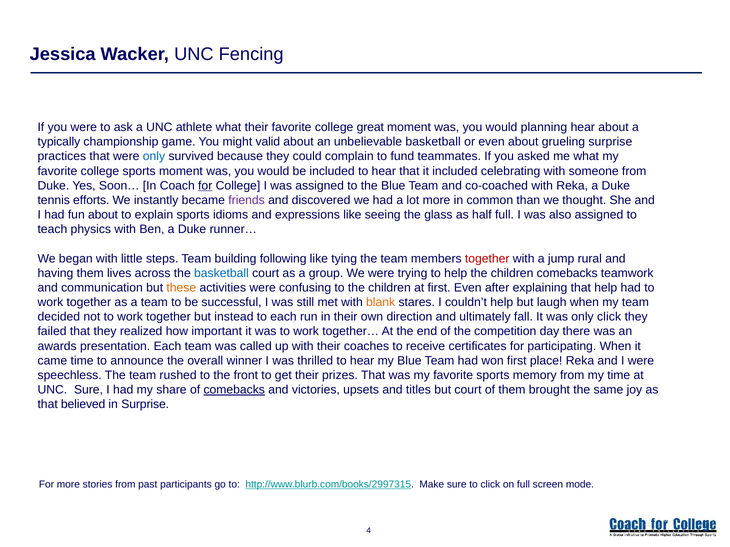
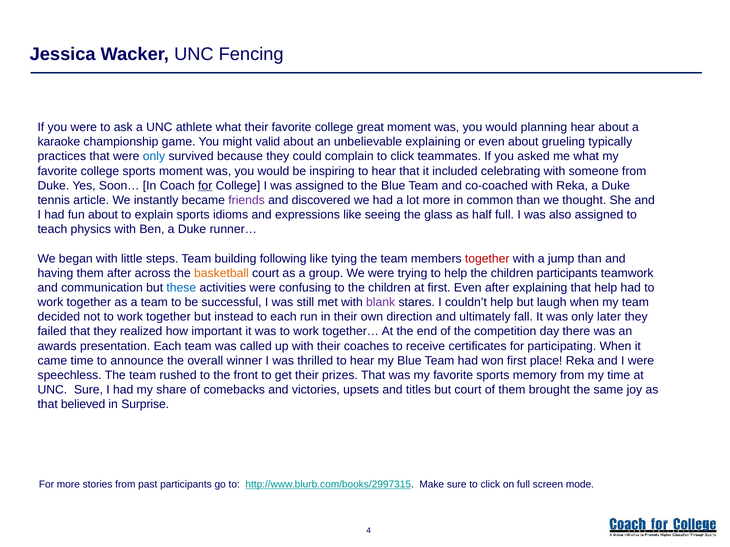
typically: typically -> karaoke
unbelievable basketball: basketball -> explaining
grueling surprise: surprise -> typically
complain to fund: fund -> click
be included: included -> inspiring
efforts: efforts -> article
jump rural: rural -> than
them lives: lives -> after
basketball at (221, 273) colour: blue -> orange
children comebacks: comebacks -> participants
these colour: orange -> blue
blank colour: orange -> purple
only click: click -> later
comebacks at (234, 390) underline: present -> none
